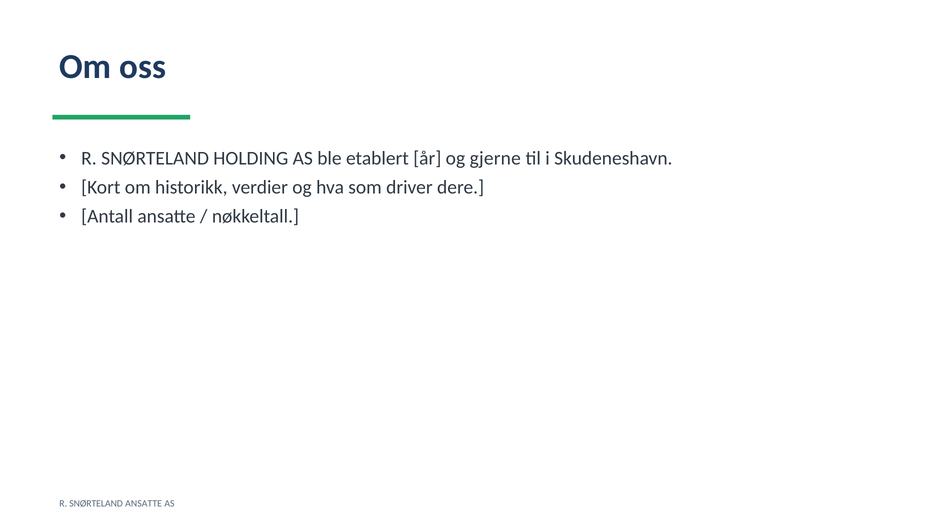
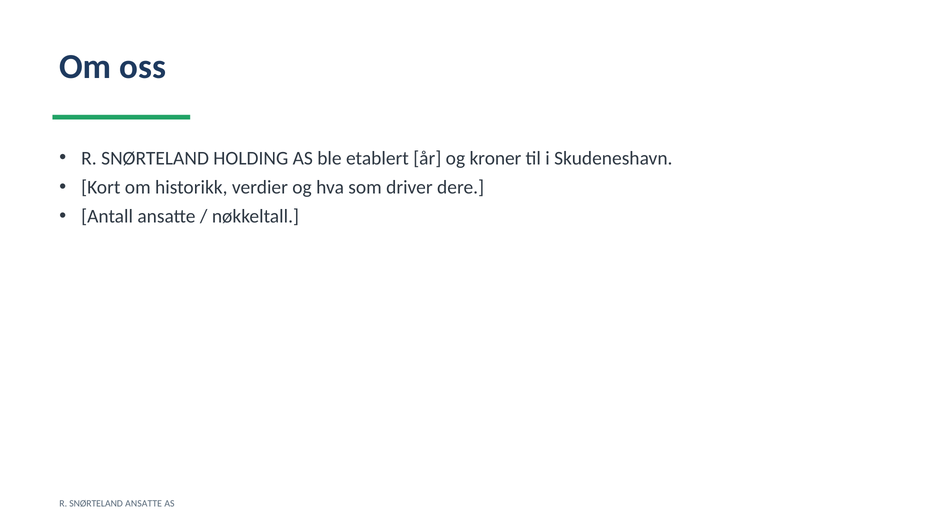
gjerne: gjerne -> kroner
